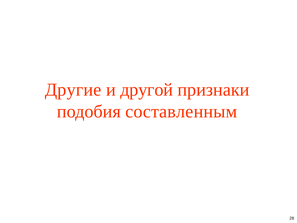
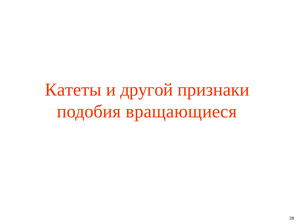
Другие: Другие -> Катеты
составленным: составленным -> вращающиеся
